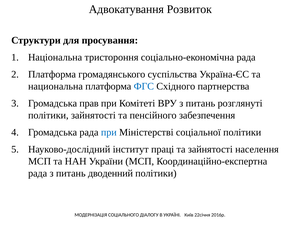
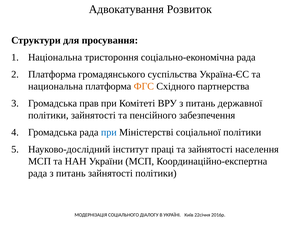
ФГС colour: blue -> orange
розглянуті: розглянуті -> державної
питань дводенний: дводенний -> зайнятості
